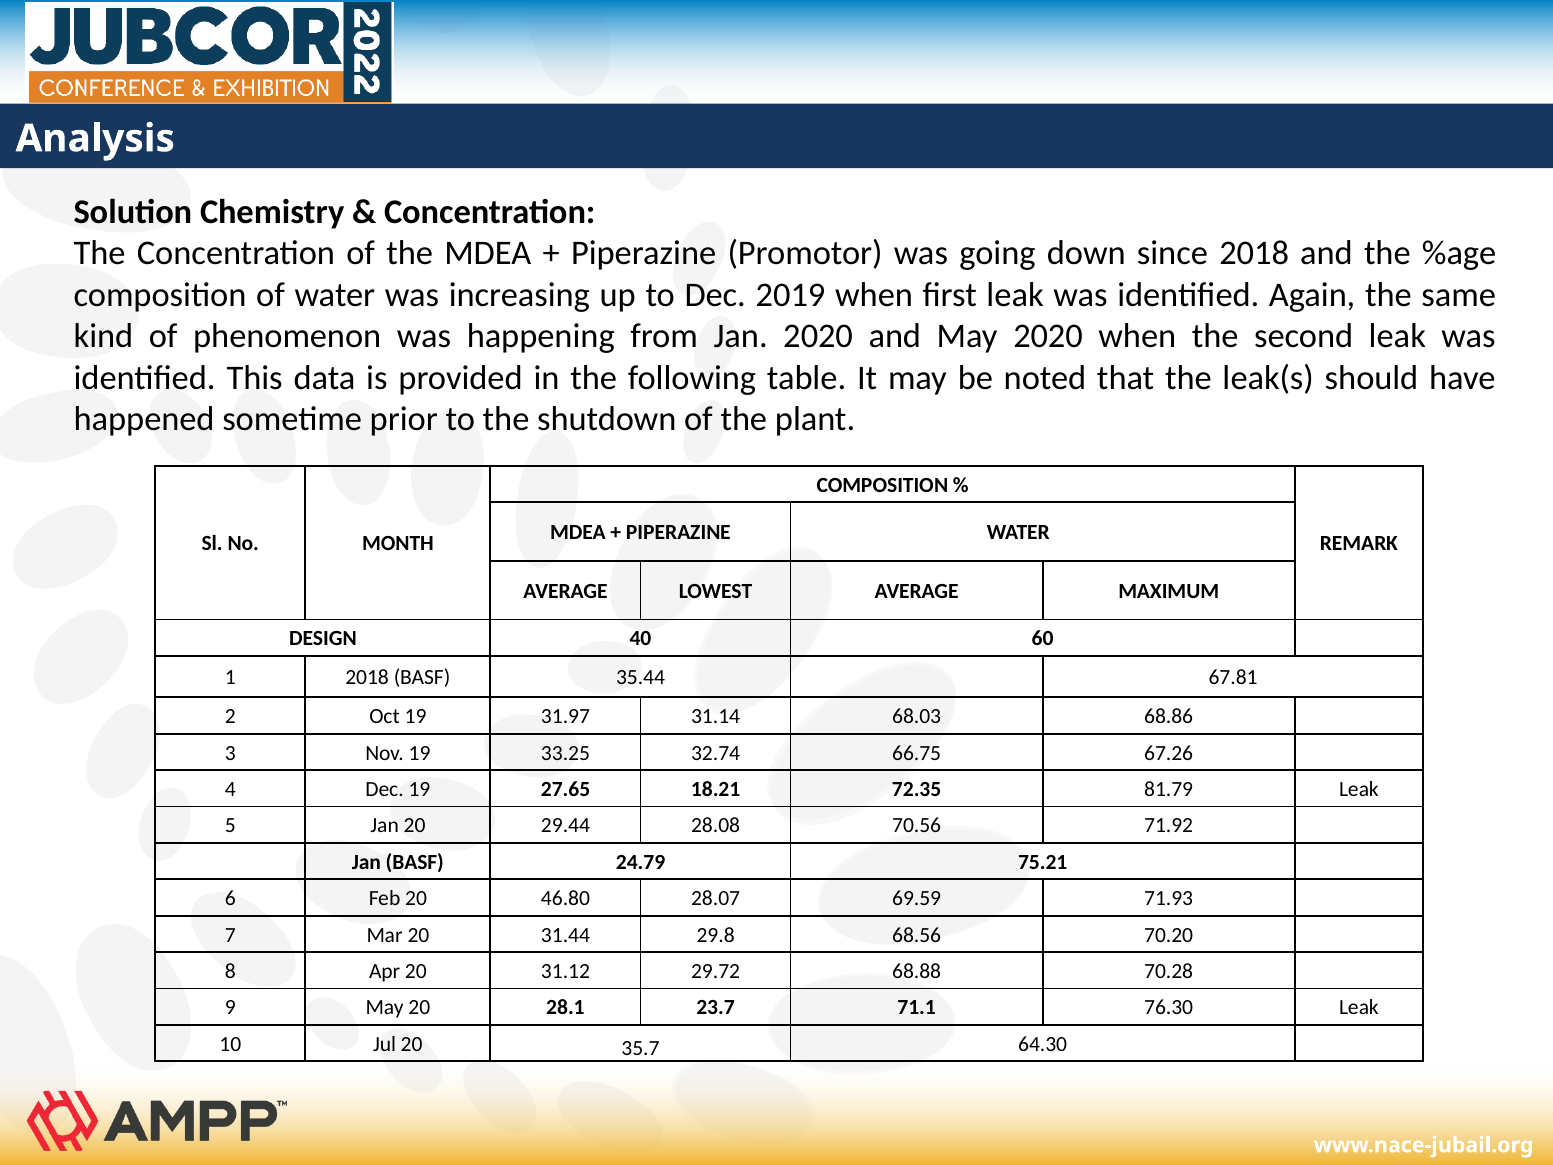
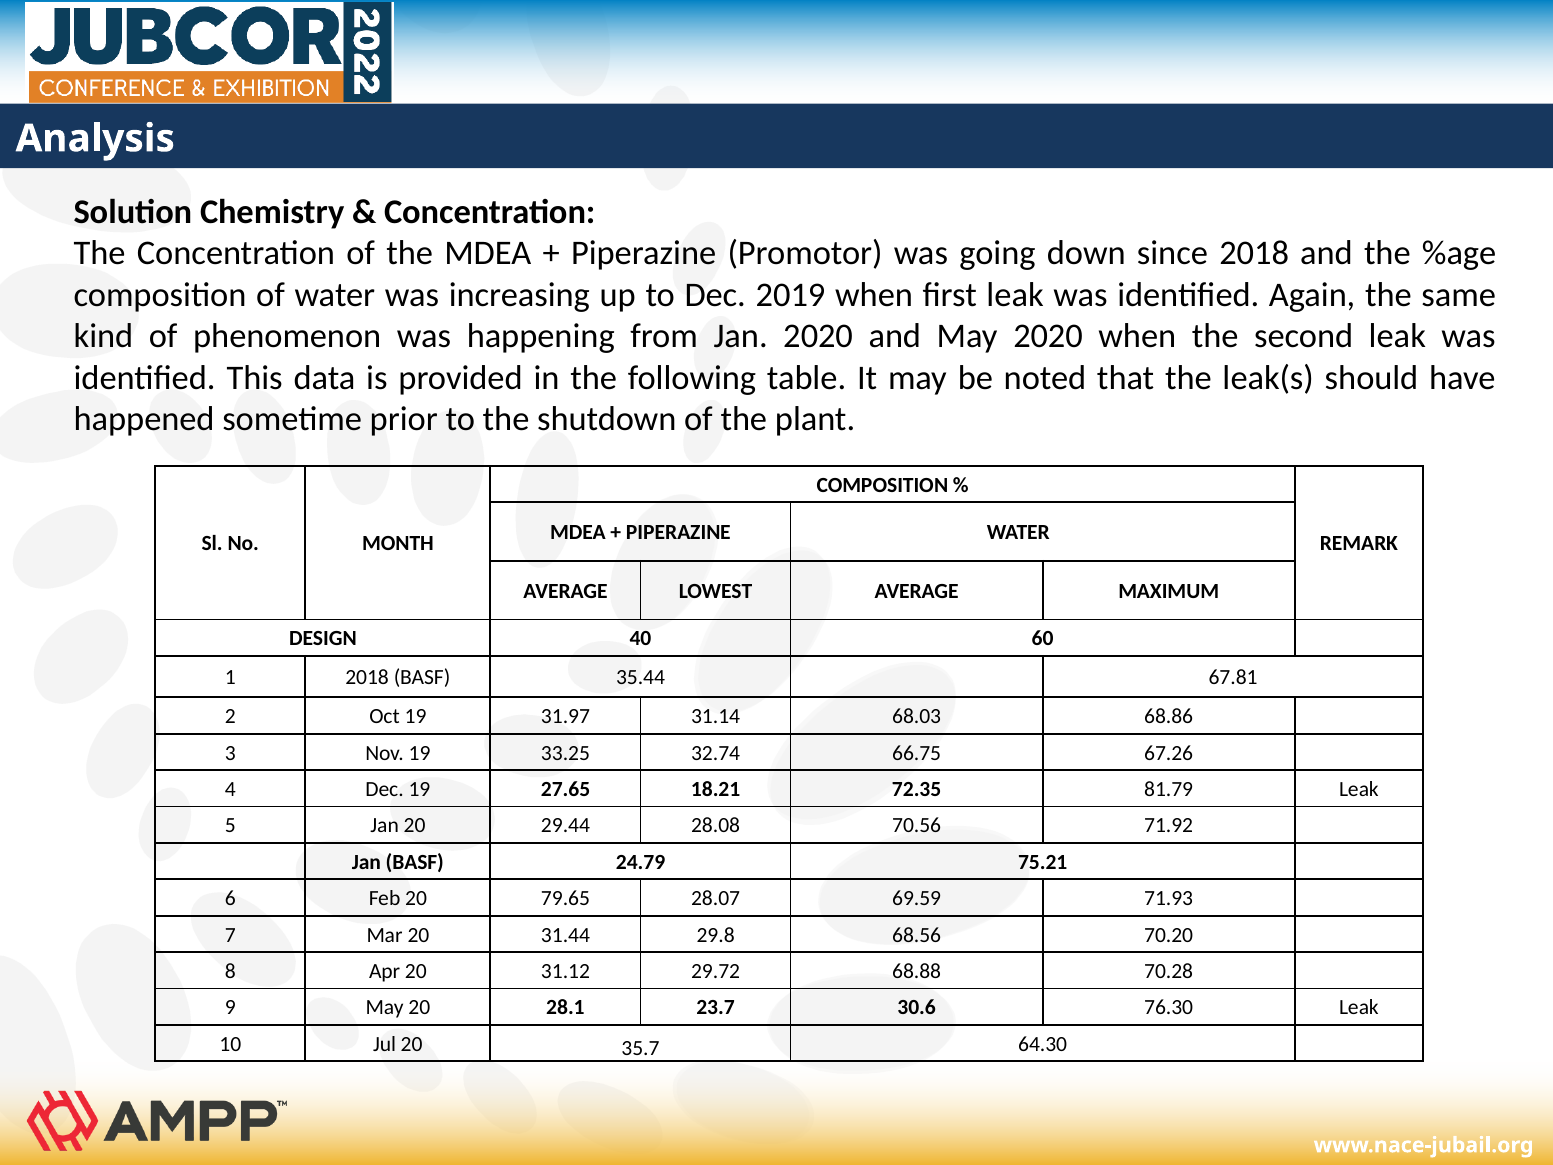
46.80: 46.80 -> 79.65
71.1: 71.1 -> 30.6
